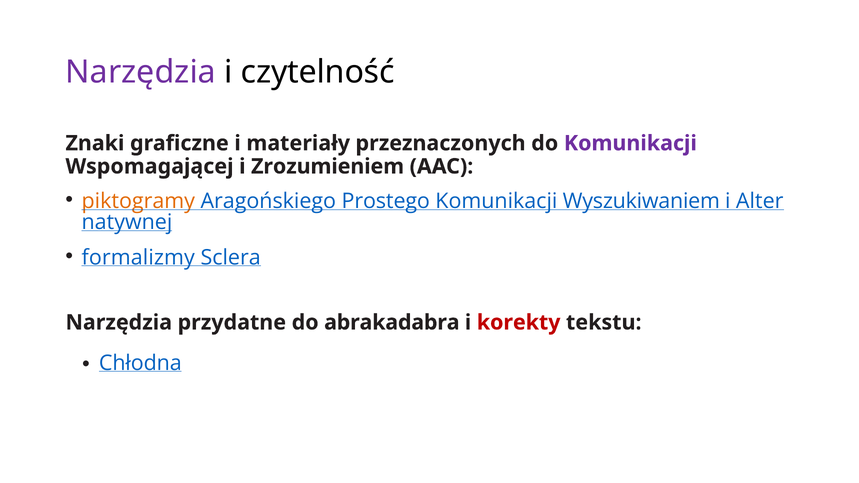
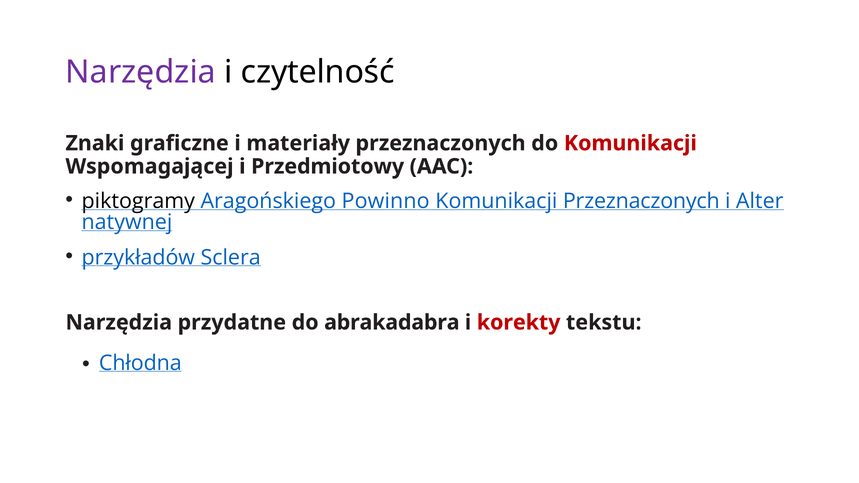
Komunikacji at (630, 143) colour: purple -> red
Zrozumieniem: Zrozumieniem -> Przedmiotowy
piktogramy colour: orange -> black
Prostego: Prostego -> Powinno
Komunikacji Wyszukiwaniem: Wyszukiwaniem -> Przeznaczonych
formalizmy: formalizmy -> przykładów
